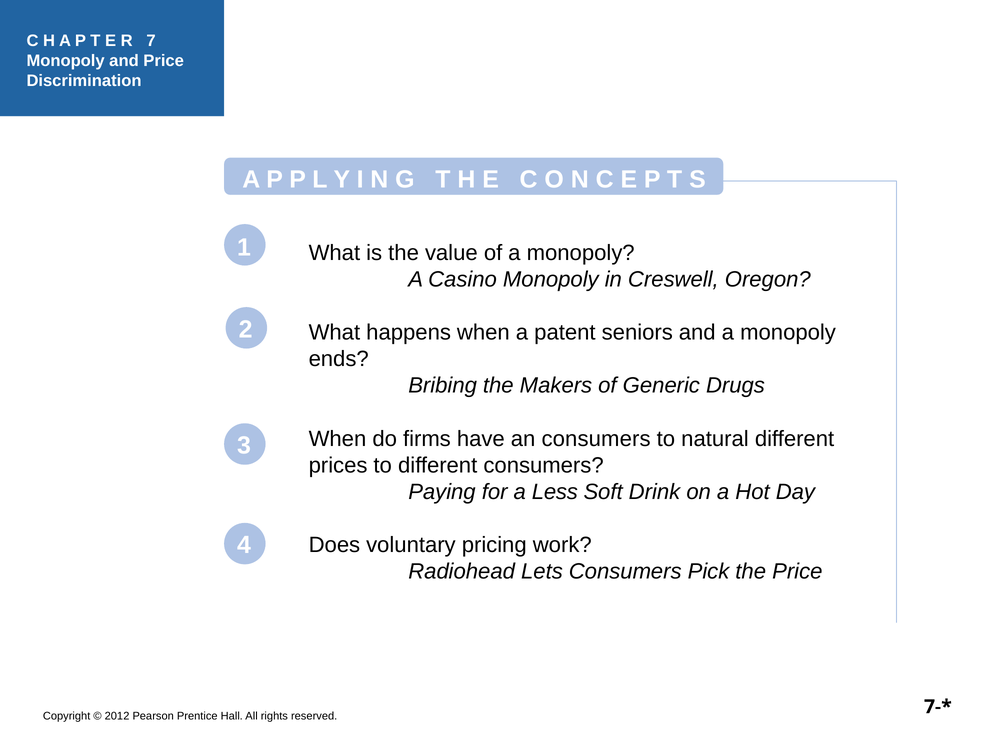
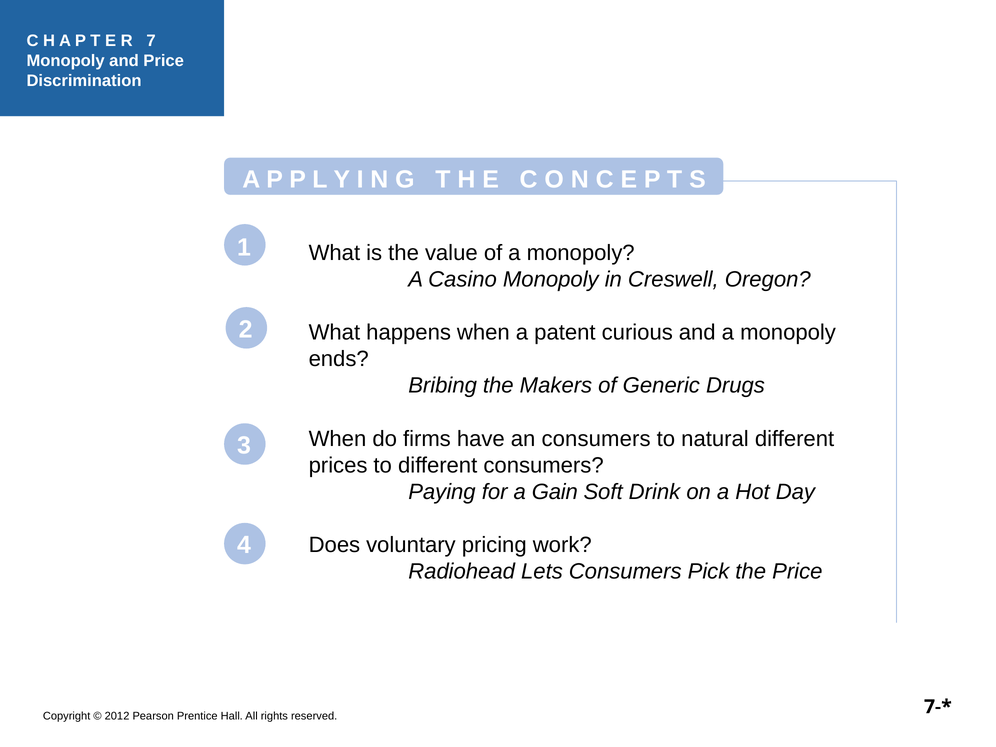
seniors: seniors -> curious
Less: Less -> Gain
